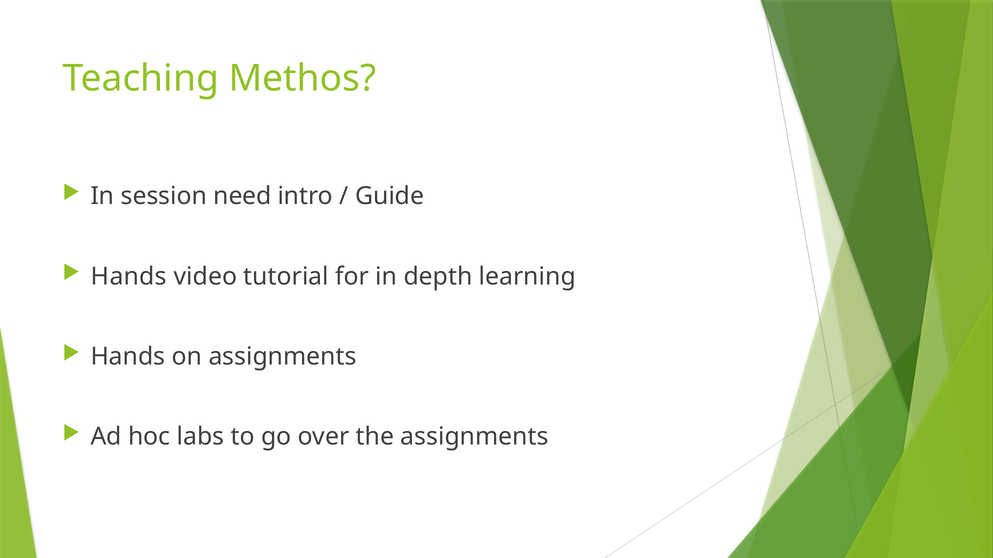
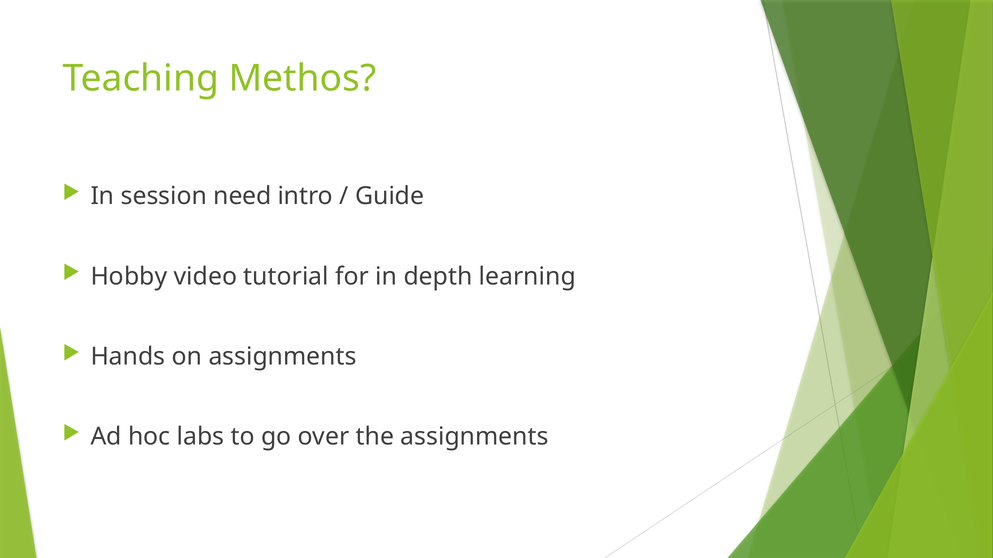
Hands at (129, 277): Hands -> Hobby
